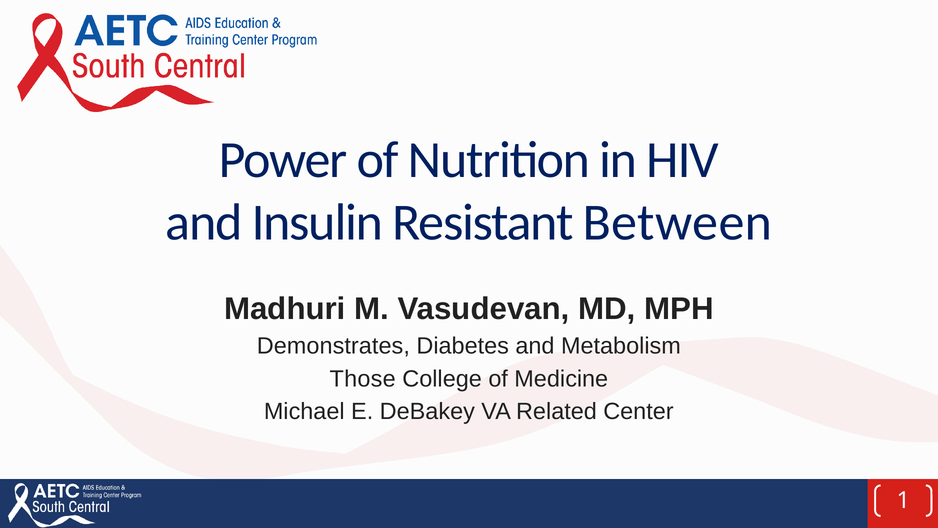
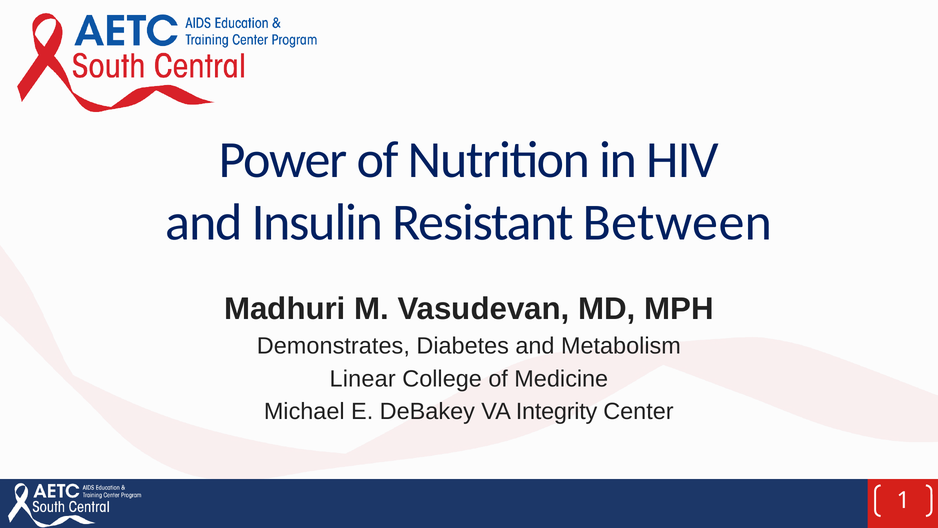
Those: Those -> Linear
Related: Related -> Integrity
